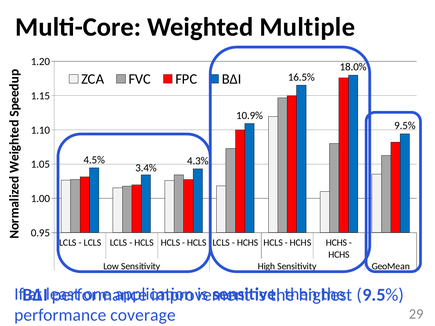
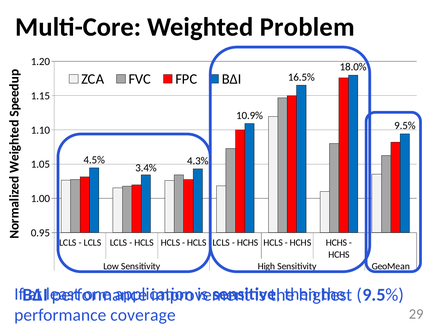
Multiple: Multiple -> Problem
